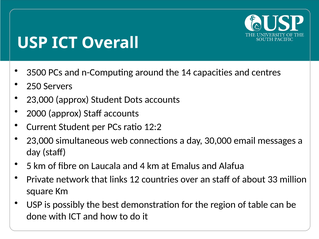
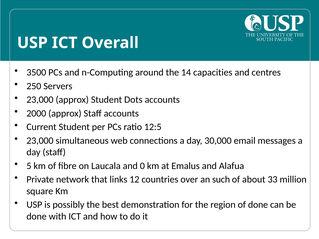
12:2: 12:2 -> 12:5
4: 4 -> 0
an staff: staff -> such
of table: table -> done
